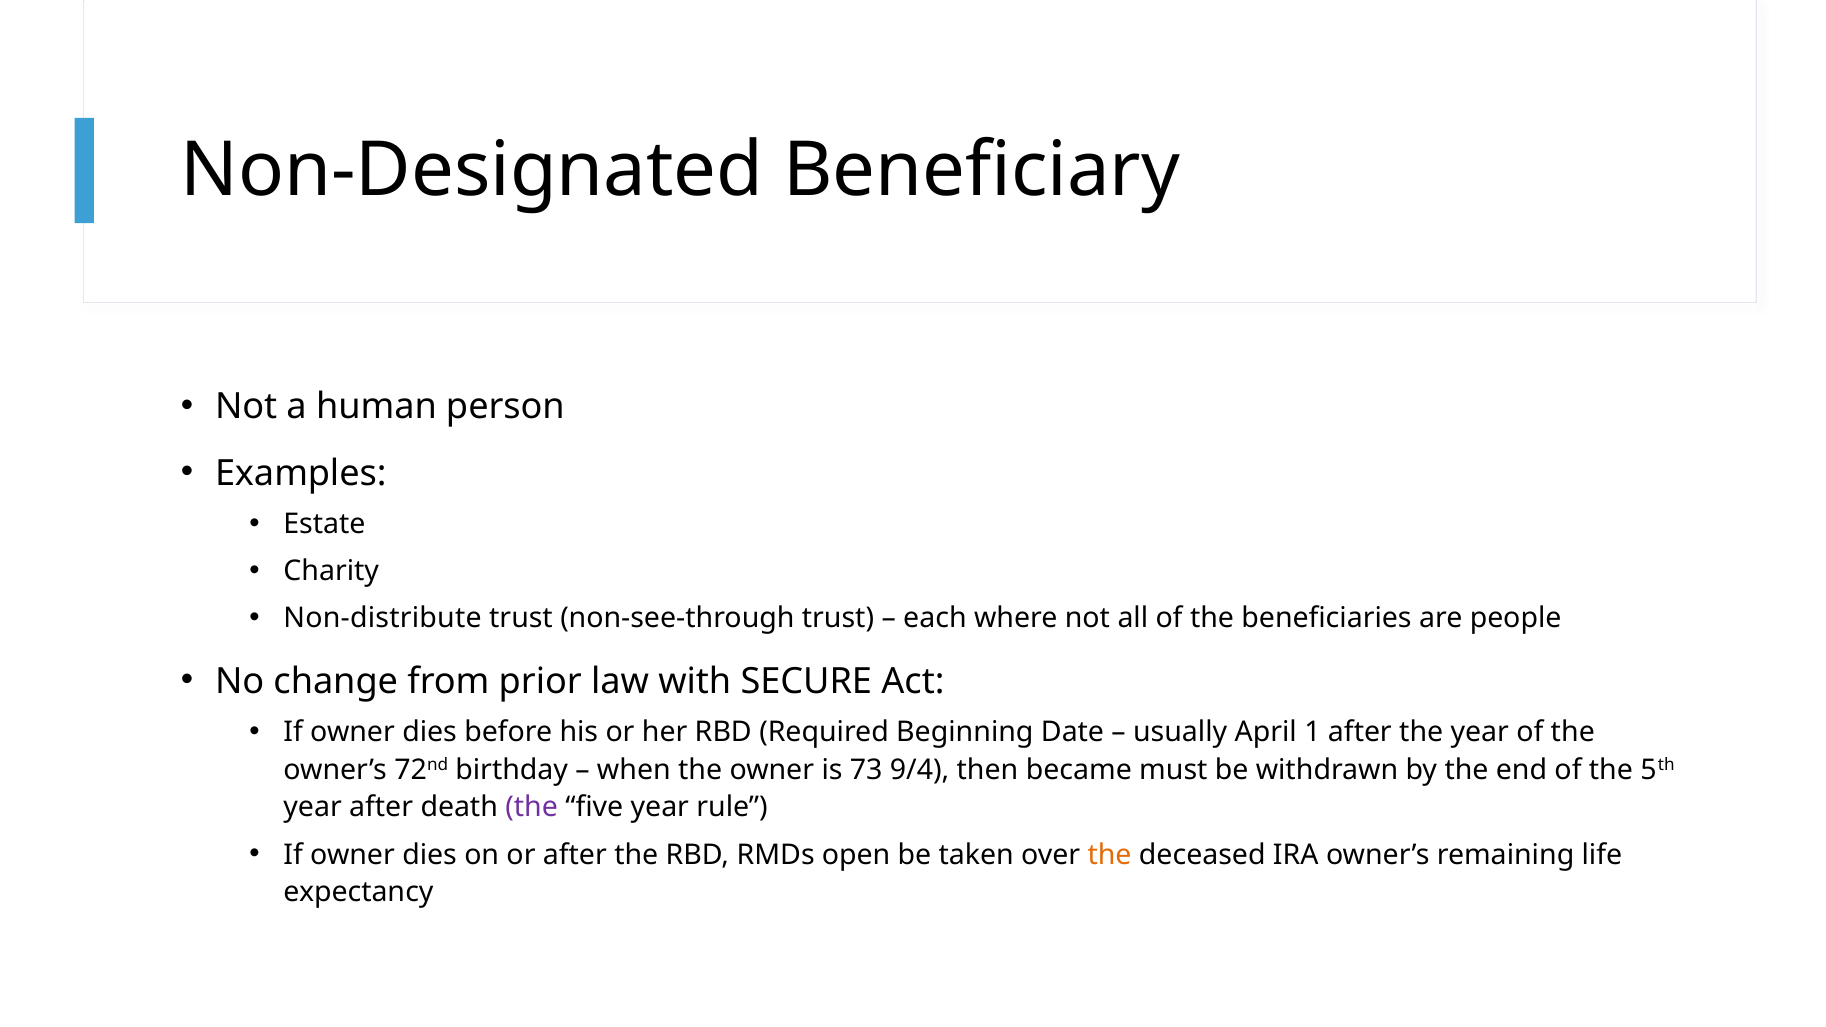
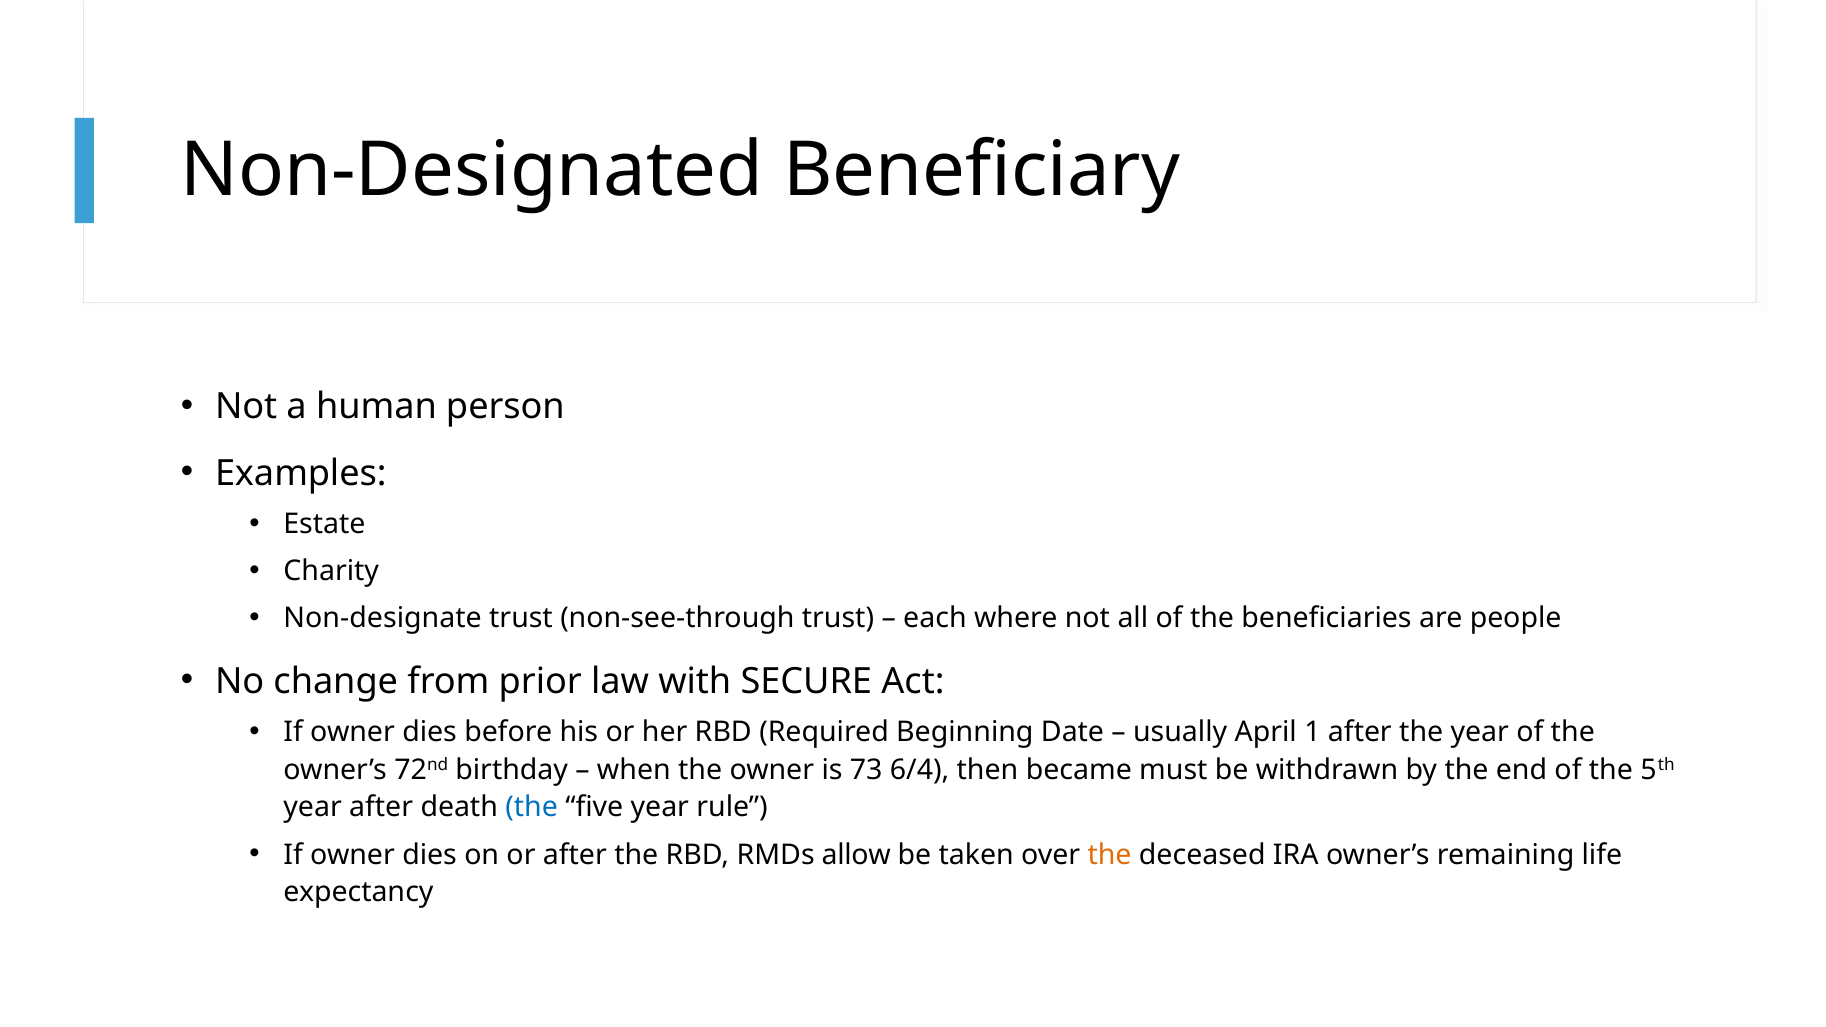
Non-distribute: Non-distribute -> Non-designate
9/4: 9/4 -> 6/4
the at (532, 808) colour: purple -> blue
open: open -> allow
